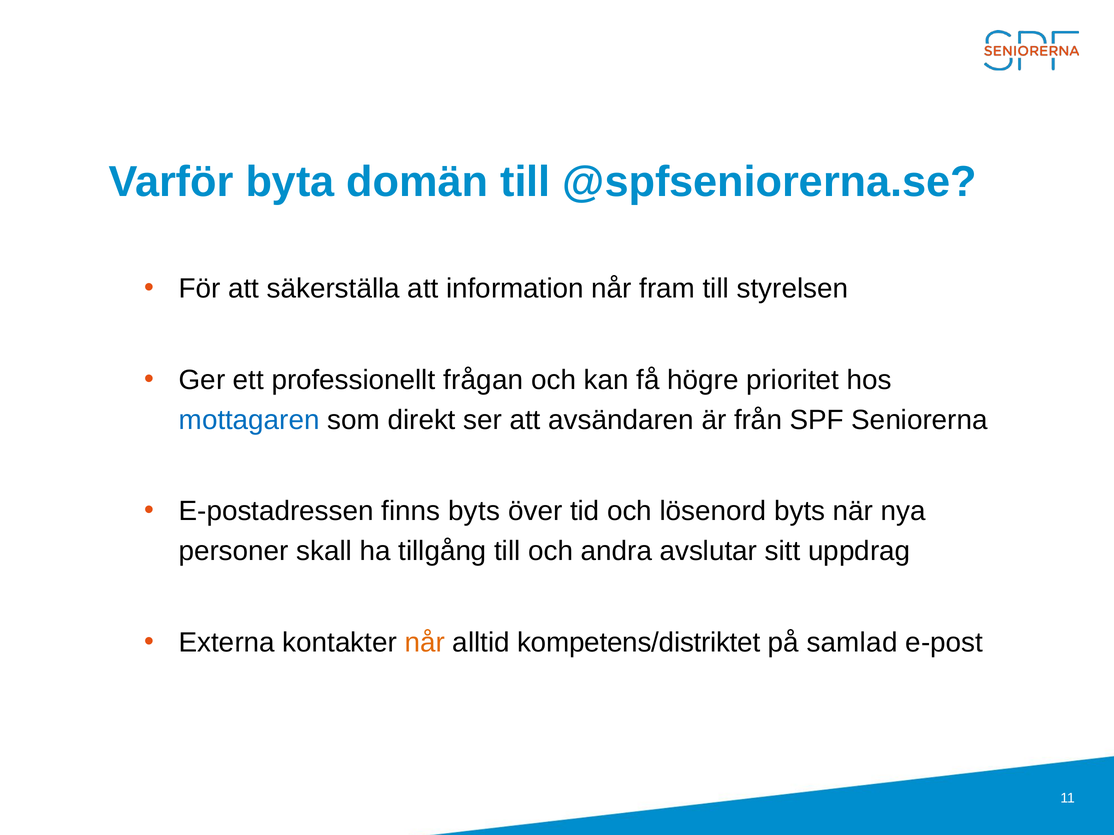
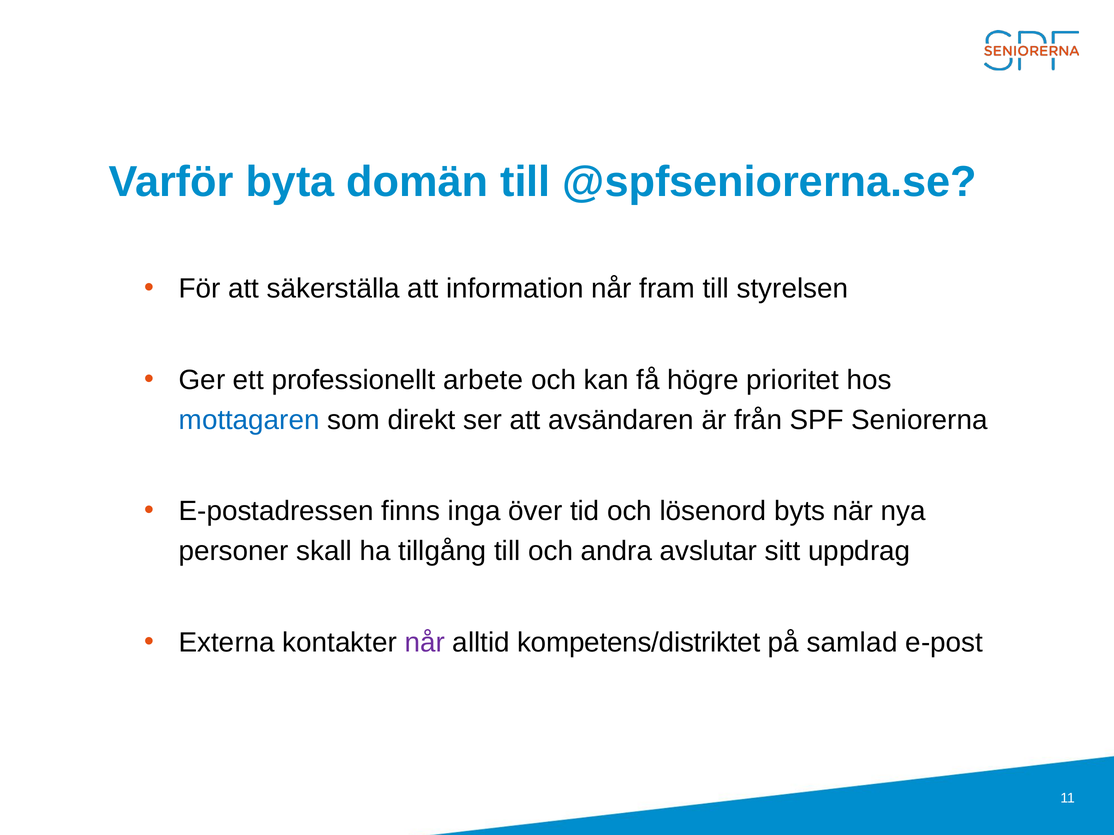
frågan: frågan -> arbete
finns byts: byts -> inga
når at (425, 643) colour: orange -> purple
